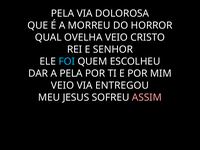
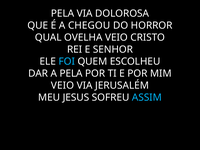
MORREU: MORREU -> CHEGOU
ENTREGOU: ENTREGOU -> JERUSALÉM
ASSIM colour: pink -> light blue
